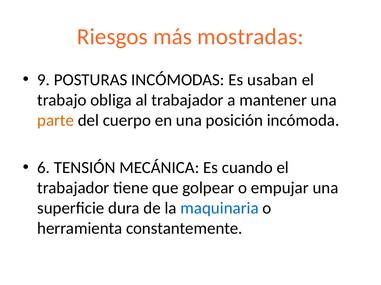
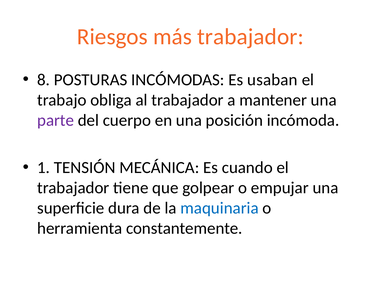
más mostradas: mostradas -> trabajador
9: 9 -> 8
parte colour: orange -> purple
6: 6 -> 1
